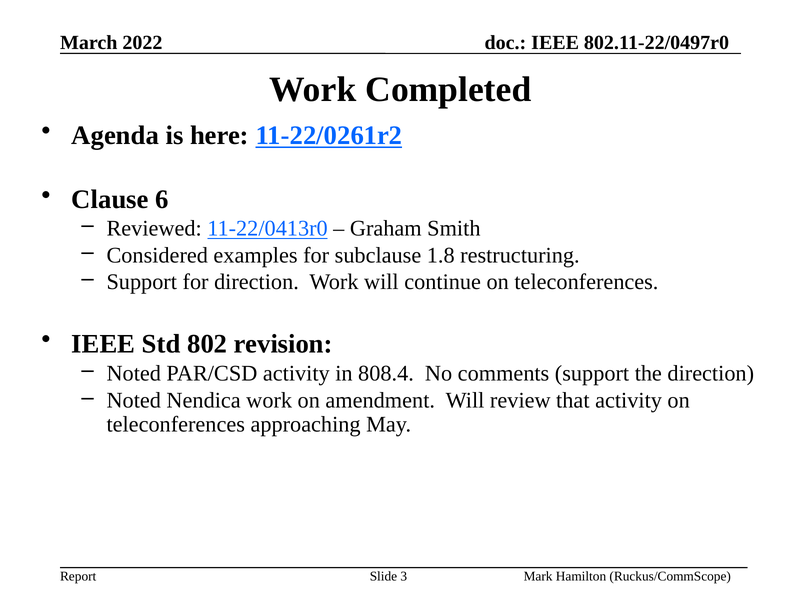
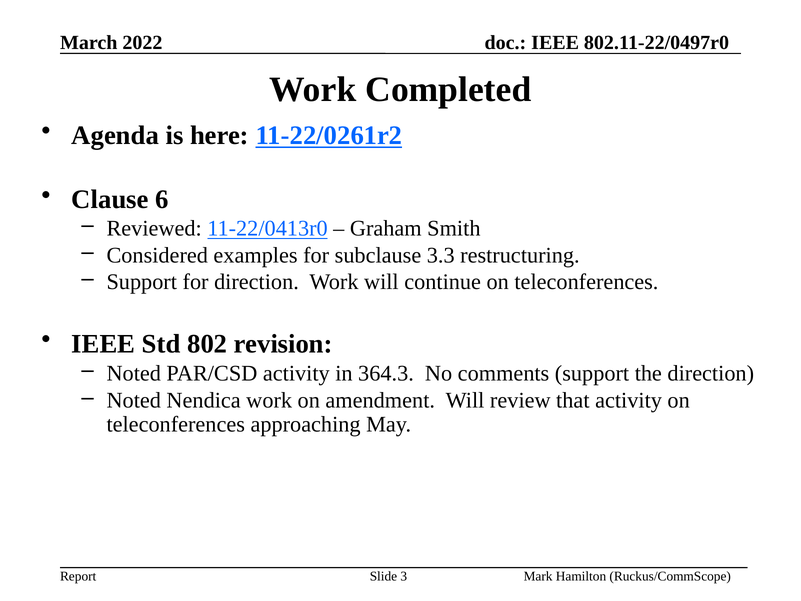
1.8: 1.8 -> 3.3
808.4: 808.4 -> 364.3
